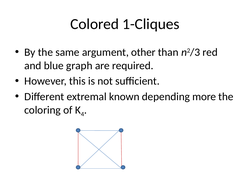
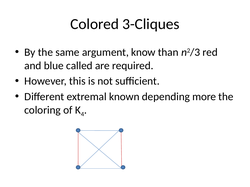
1-Cliques: 1-Cliques -> 3-Cliques
other: other -> know
graph: graph -> called
